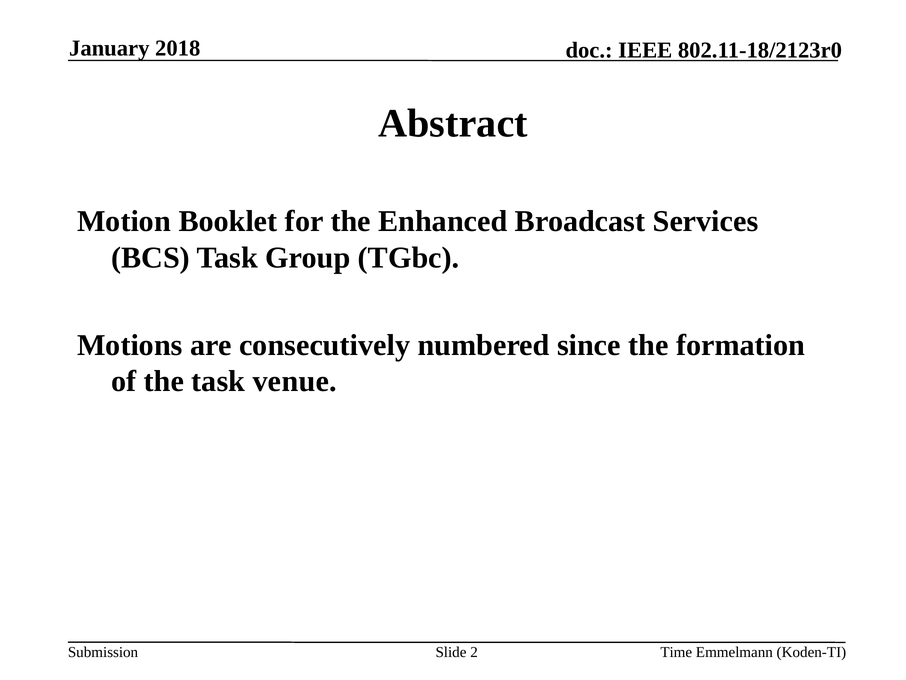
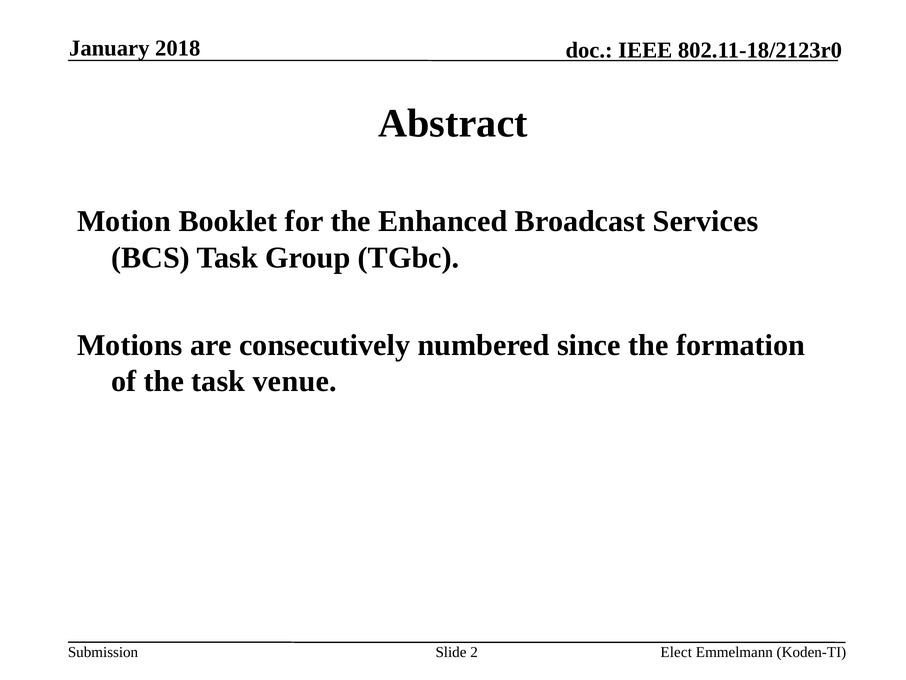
Time: Time -> Elect
